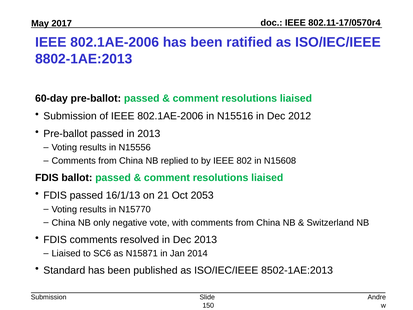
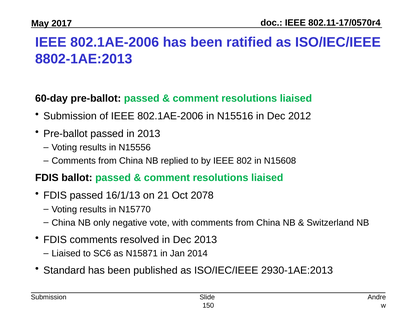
2053: 2053 -> 2078
8502-1AE:2013: 8502-1AE:2013 -> 2930-1AE:2013
